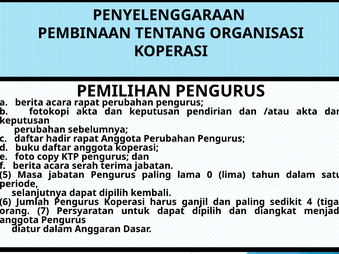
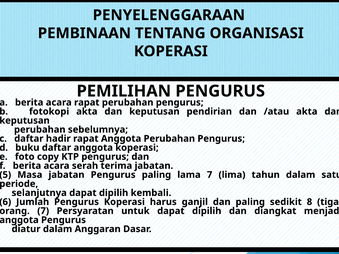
lama 0: 0 -> 7
4: 4 -> 8
